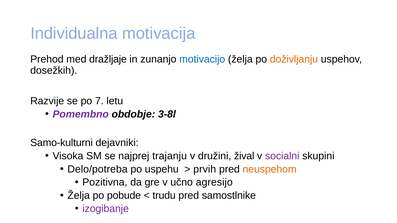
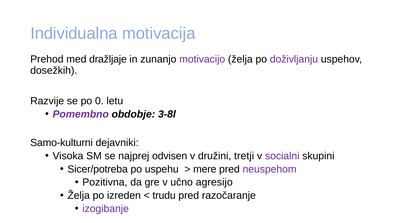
motivacijo colour: blue -> purple
doživljanju colour: orange -> purple
7: 7 -> 0
trajanju: trajanju -> odvisen
žival: žival -> tretji
Delo/potreba: Delo/potreba -> Sicer/potreba
prvih: prvih -> mere
neuspehom colour: orange -> purple
pobude: pobude -> izreden
samostlnike: samostlnike -> razočaranje
